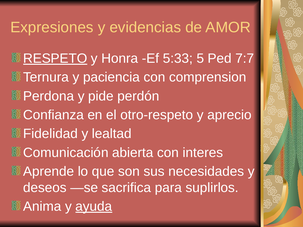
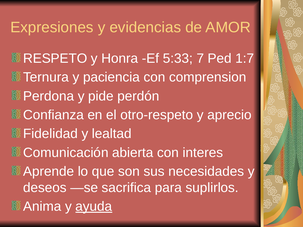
RESPETO underline: present -> none
5: 5 -> 7
7:7: 7:7 -> 1:7
